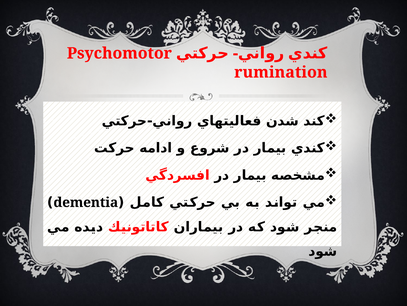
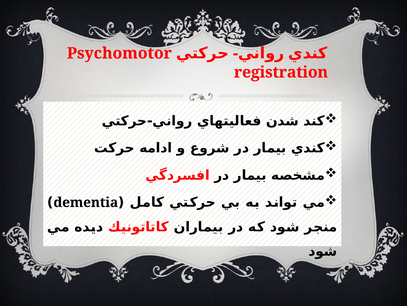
rumination: rumination -> registration
